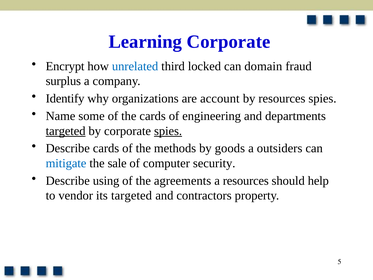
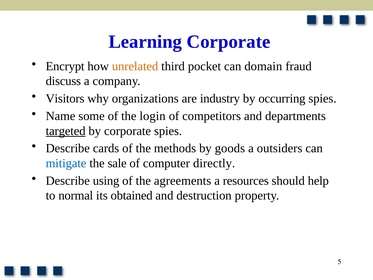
unrelated colour: blue -> orange
locked: locked -> pocket
surplus: surplus -> discuss
Identify: Identify -> Visitors
account: account -> industry
by resources: resources -> occurring
the cards: cards -> login
engineering: engineering -> competitors
spies at (168, 131) underline: present -> none
security: security -> directly
vendor: vendor -> normal
its targeted: targeted -> obtained
contractors: contractors -> destruction
